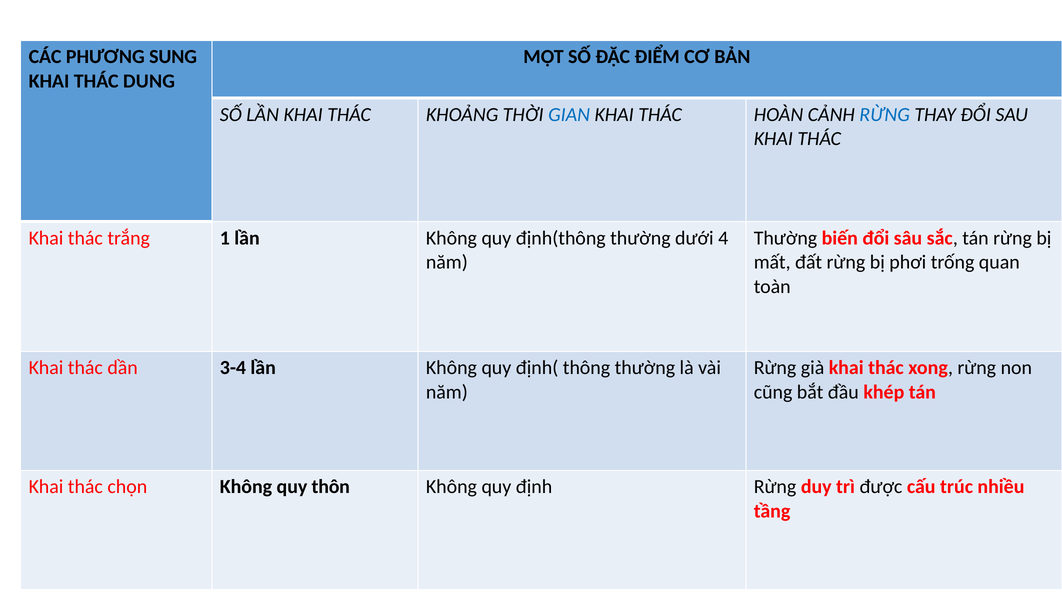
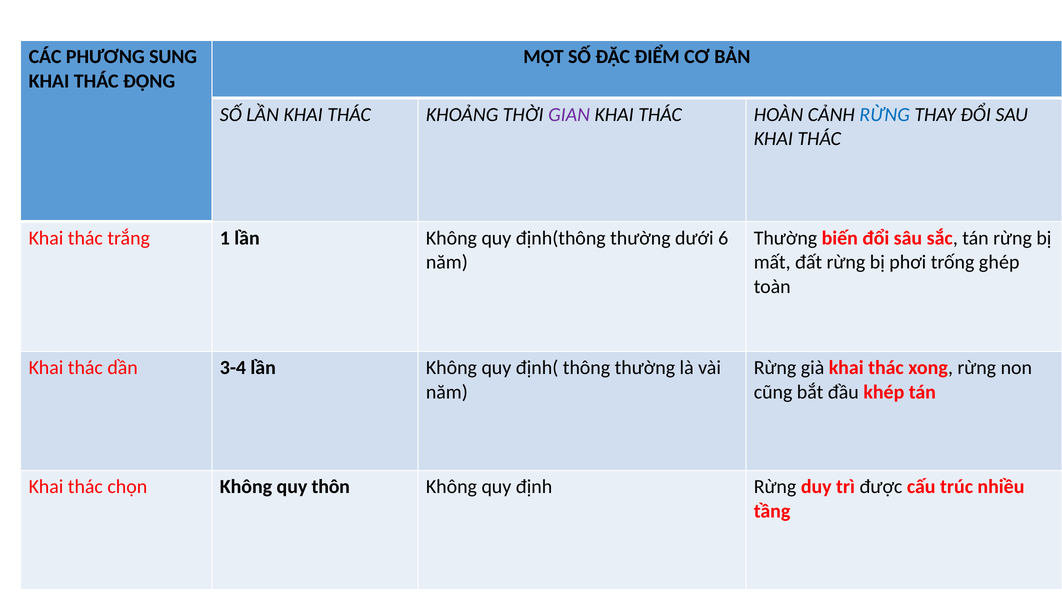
DUNG: DUNG -> ĐỘNG
GIAN colour: blue -> purple
4: 4 -> 6
quan: quan -> ghép
